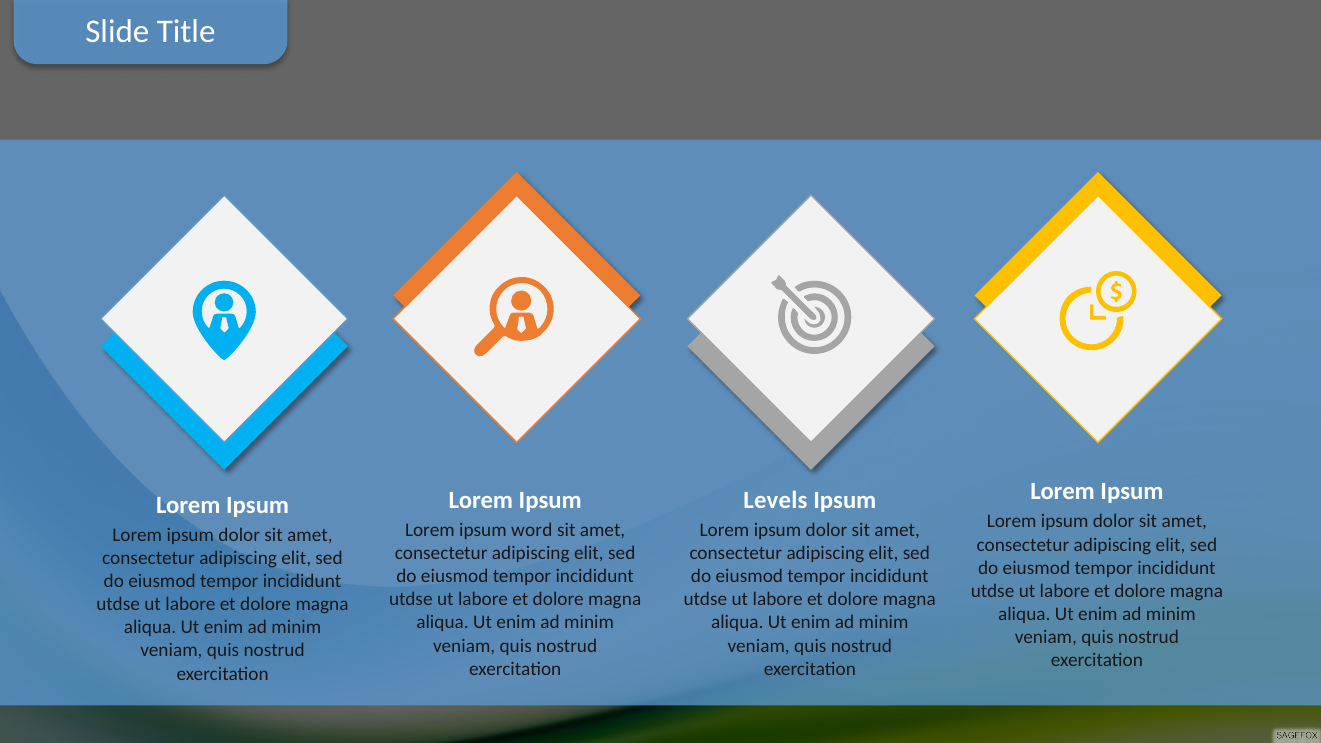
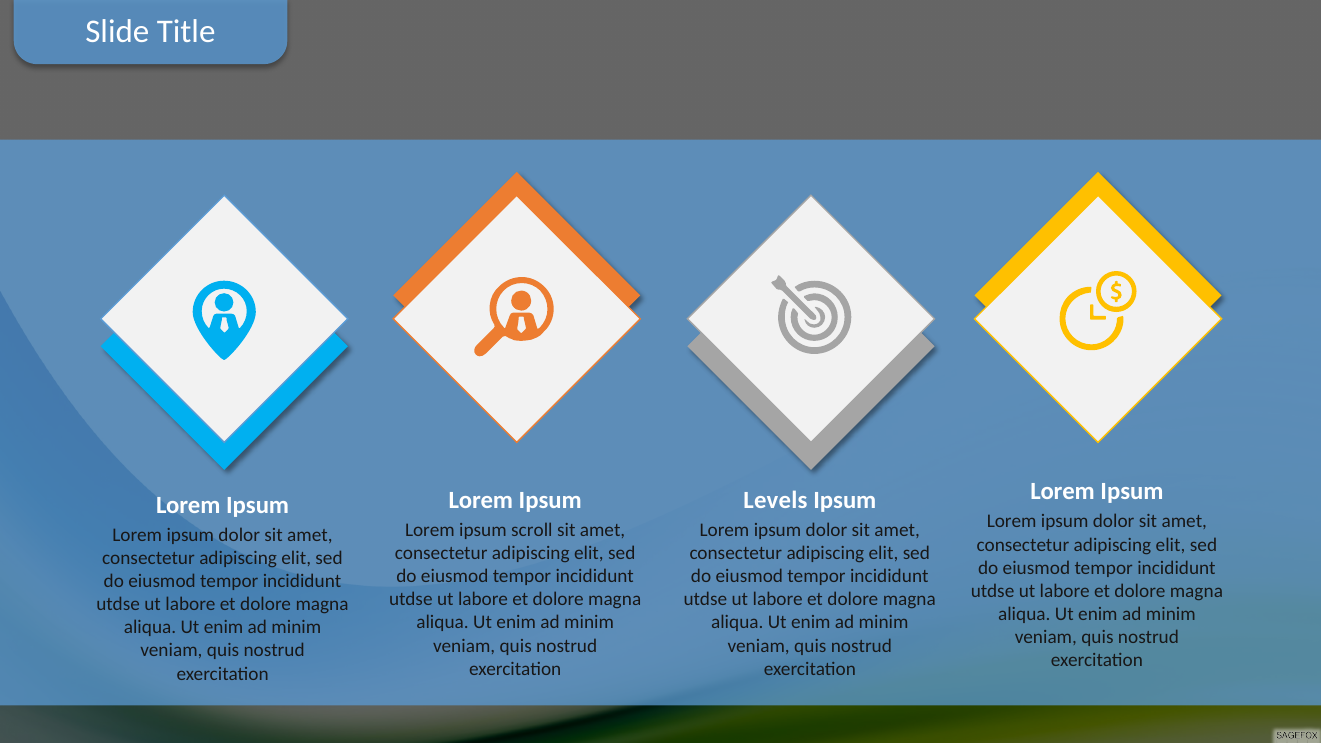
word: word -> scroll
